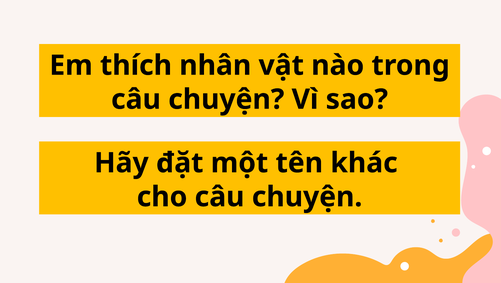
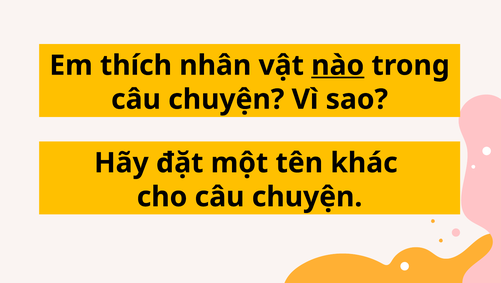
nào underline: none -> present
